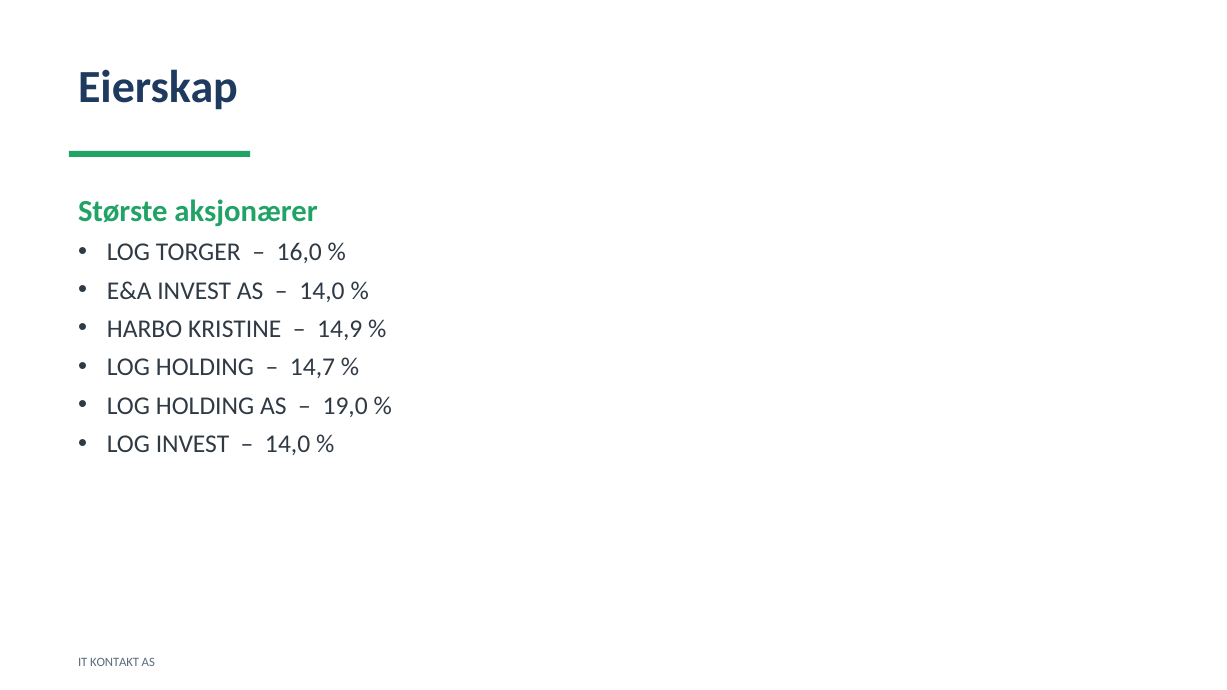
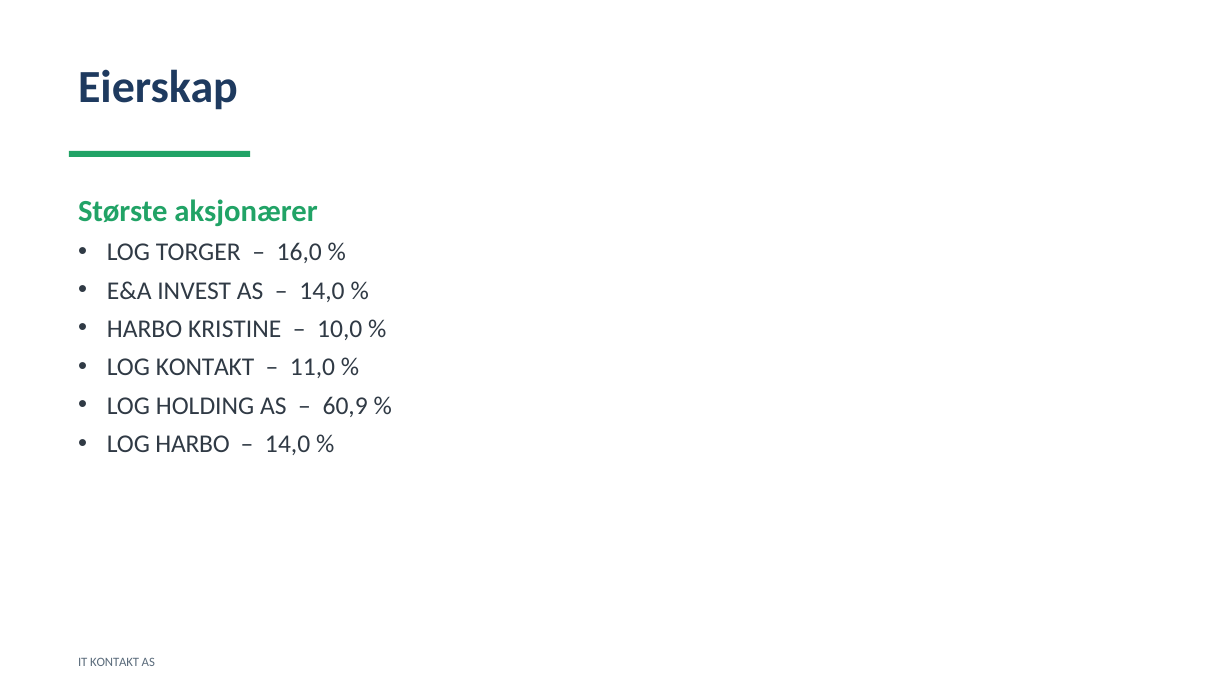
14,9: 14,9 -> 10,0
HOLDING at (205, 367): HOLDING -> KONTAKT
14,7: 14,7 -> 11,0
19,0: 19,0 -> 60,9
LOG INVEST: INVEST -> HARBO
